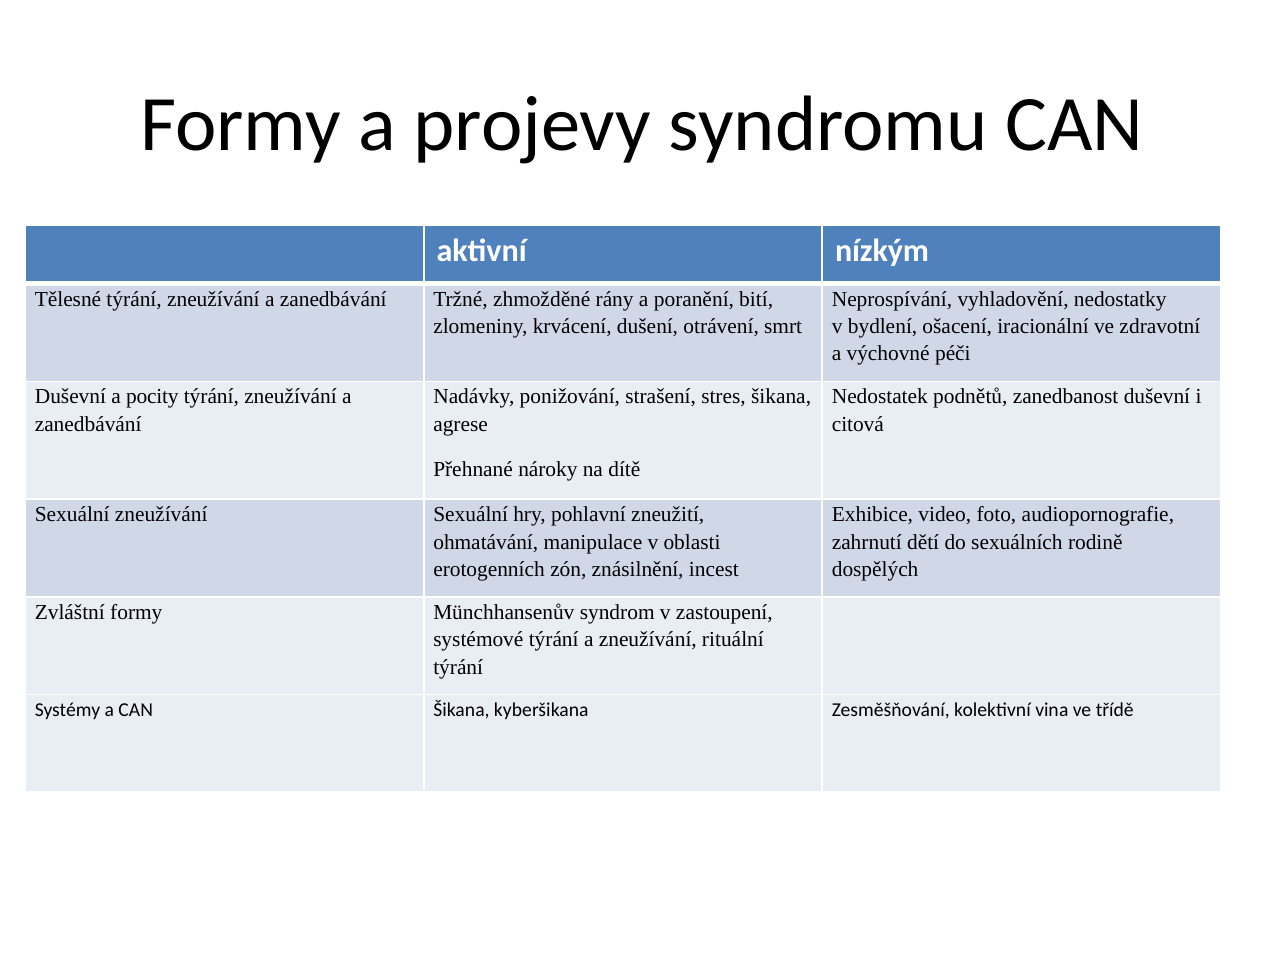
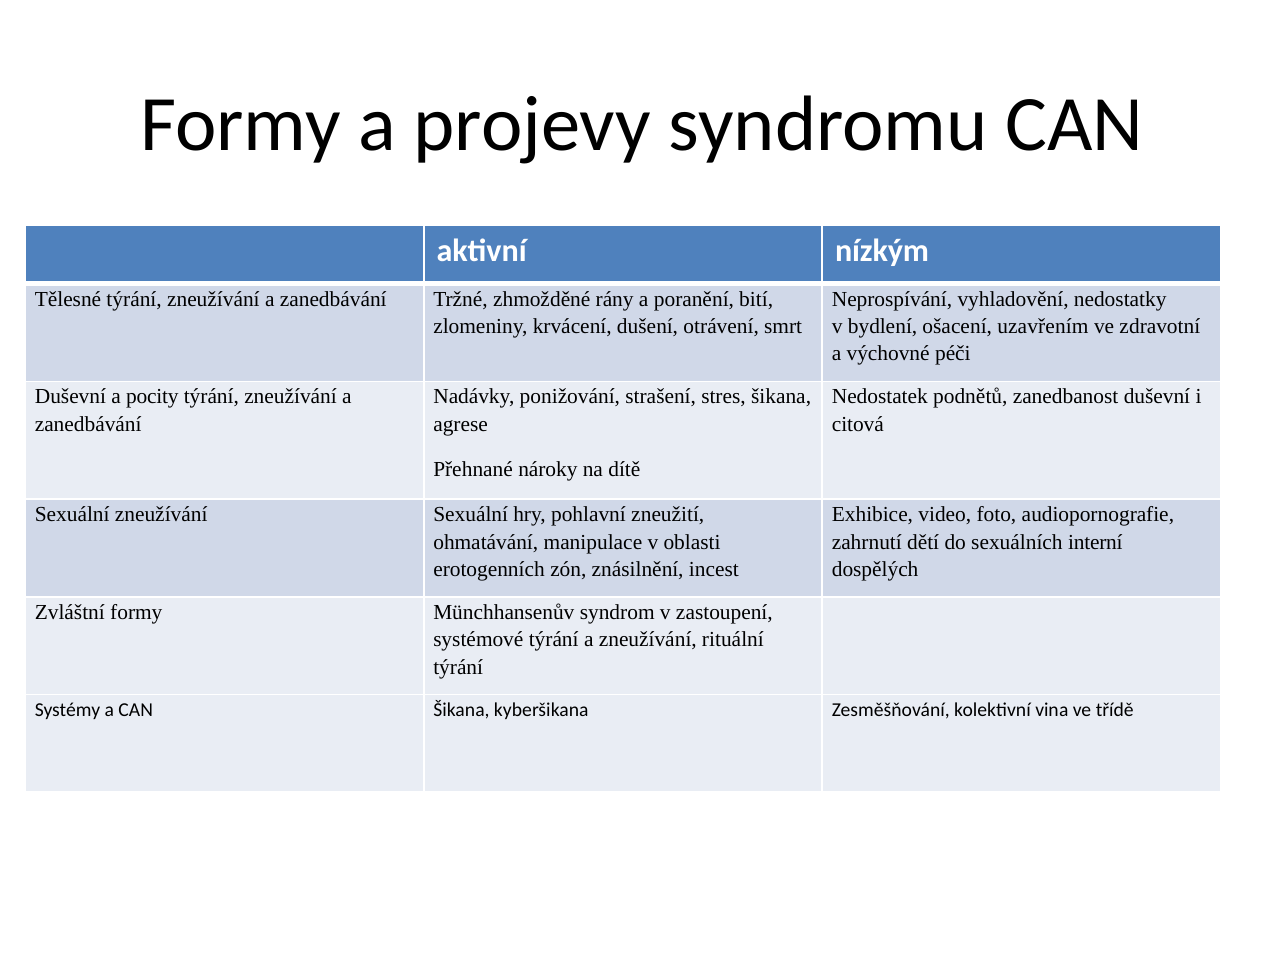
iracionální: iracionální -> uzavřením
rodině: rodině -> interní
